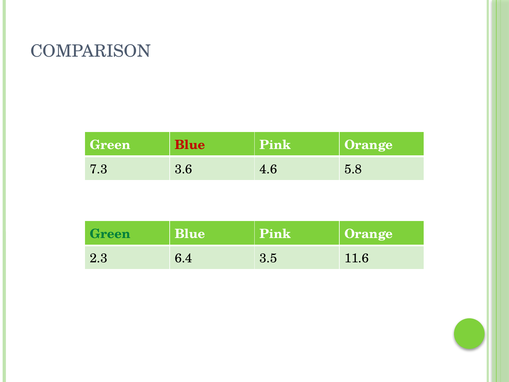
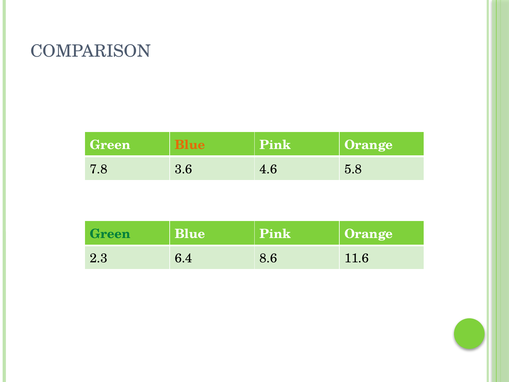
Blue at (190, 145) colour: red -> orange
7.3: 7.3 -> 7.8
3.5: 3.5 -> 8.6
